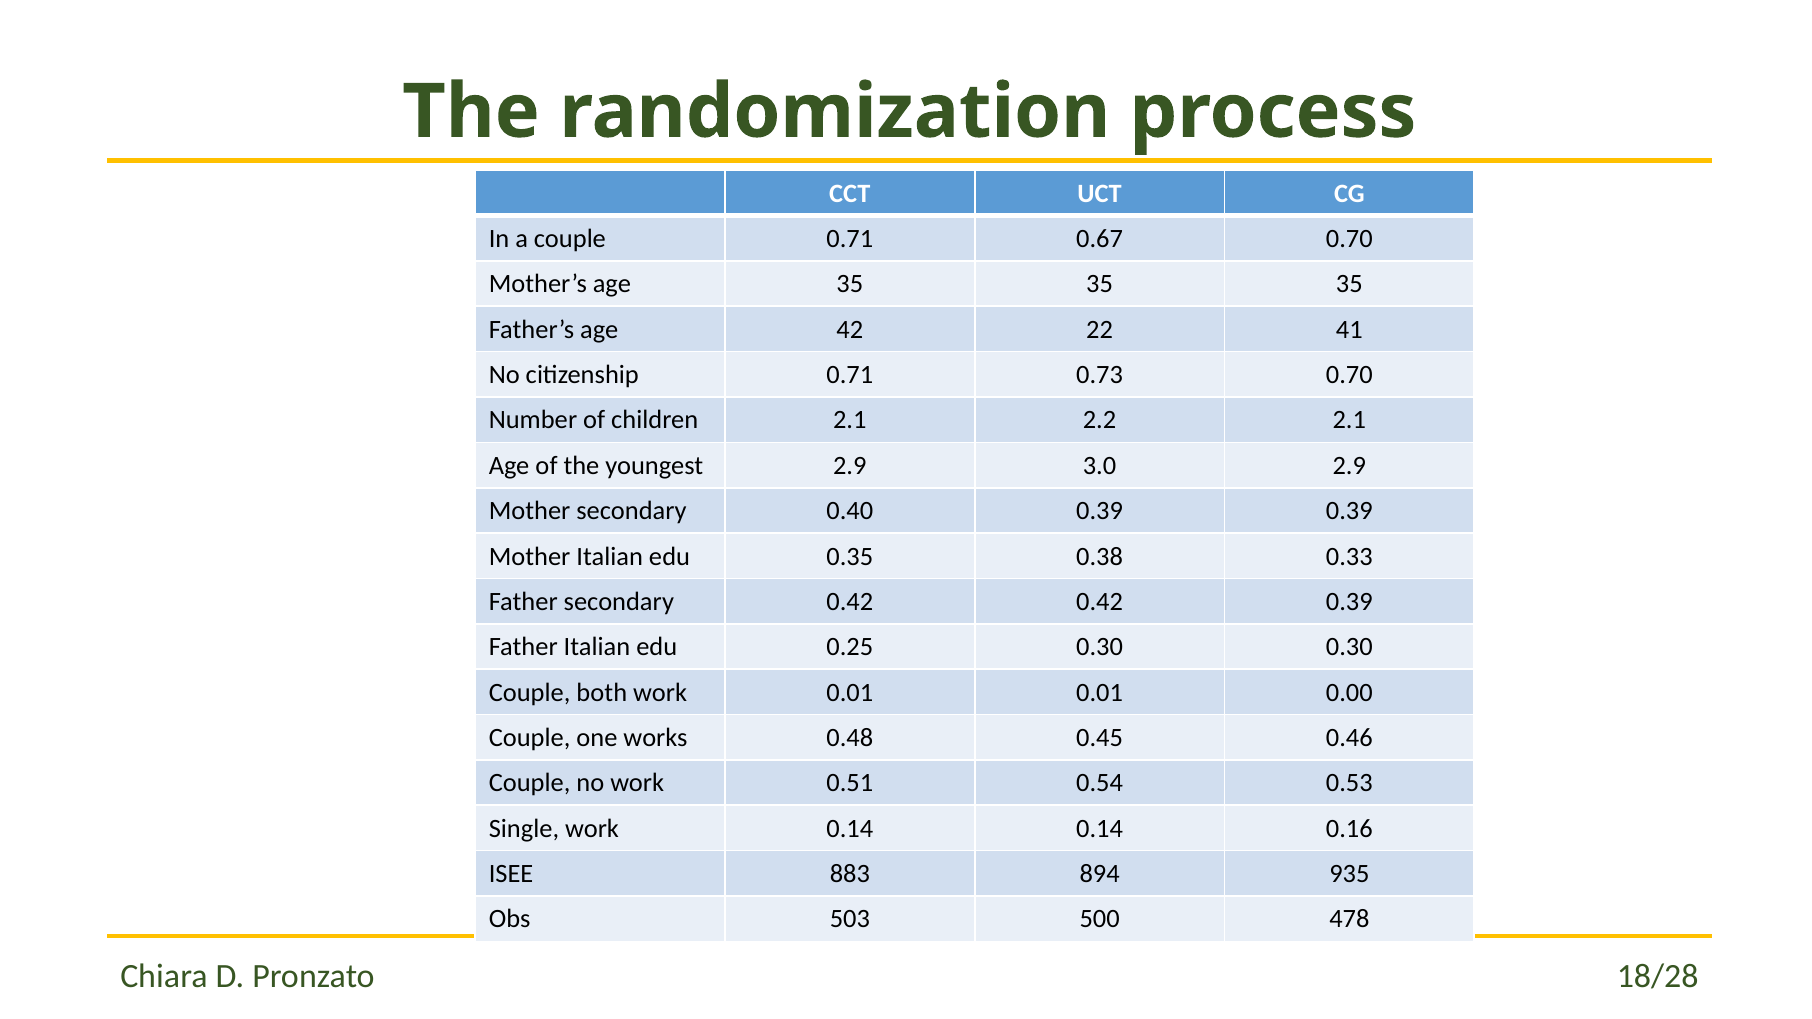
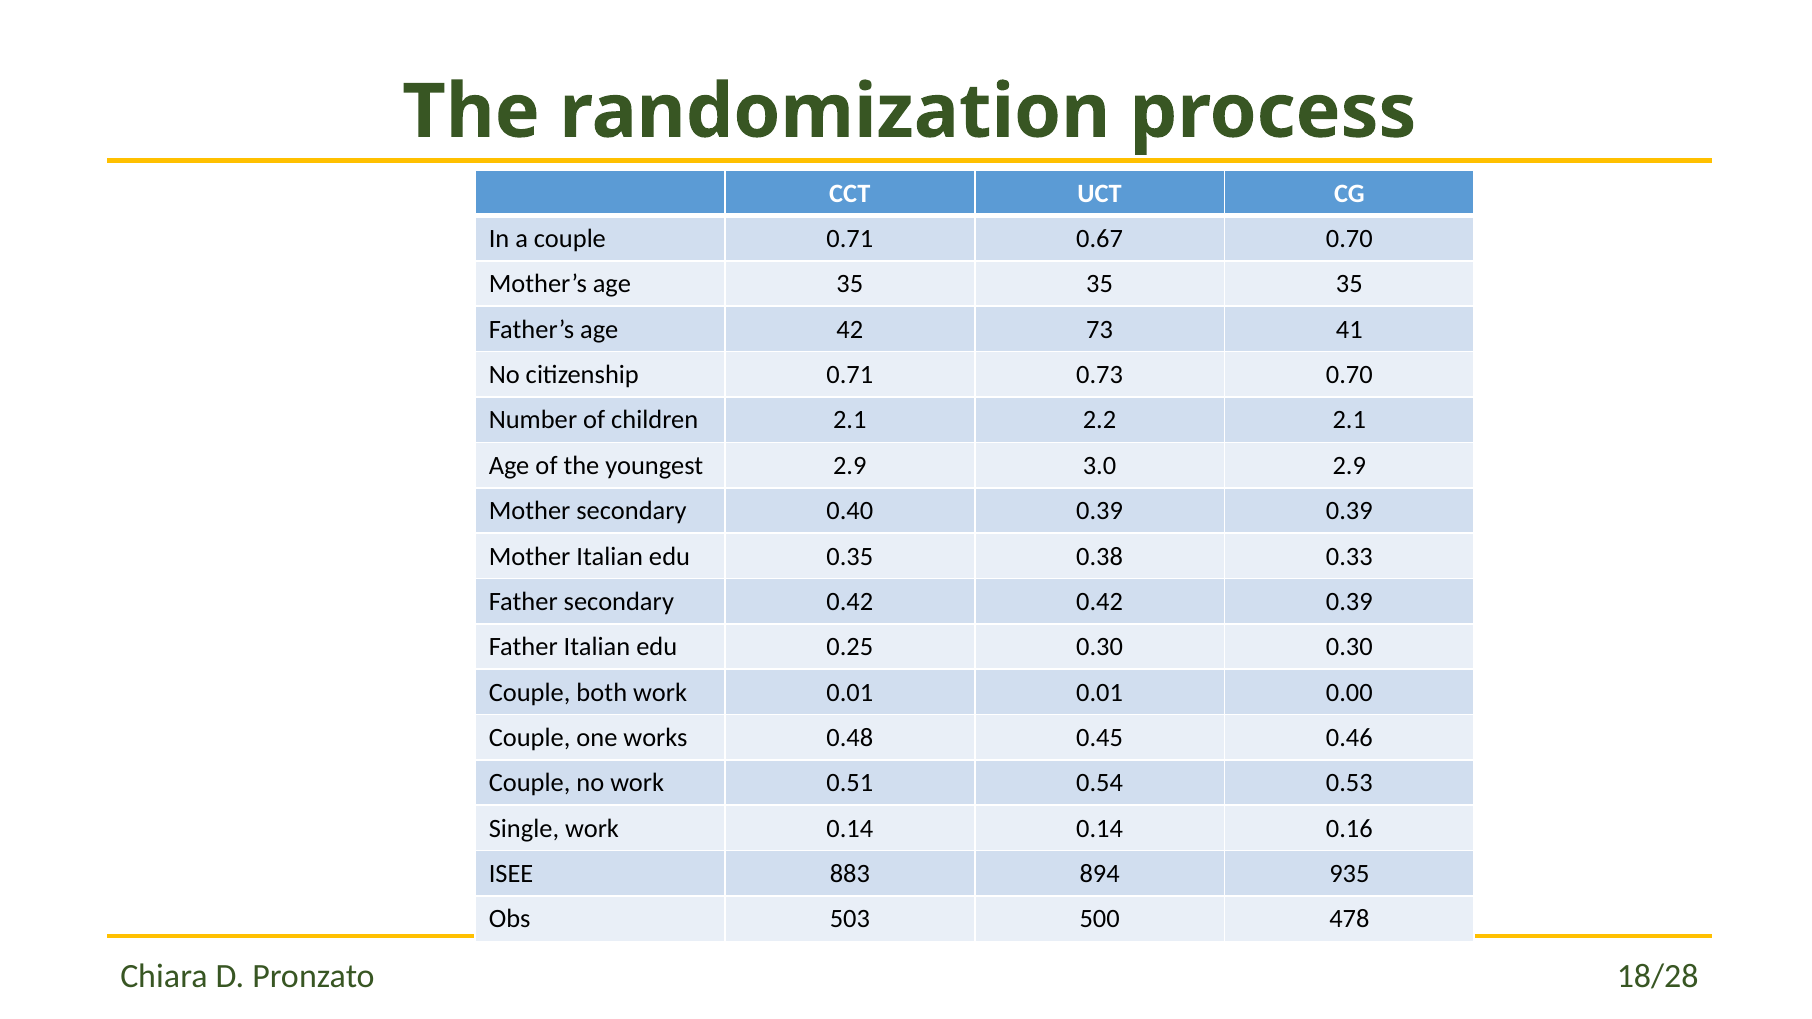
22: 22 -> 73
